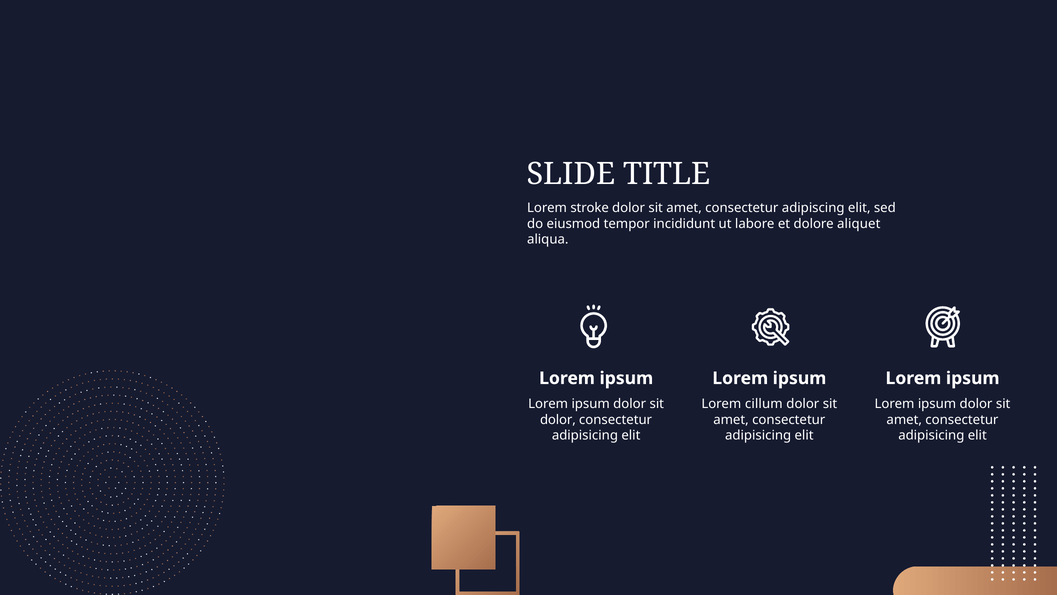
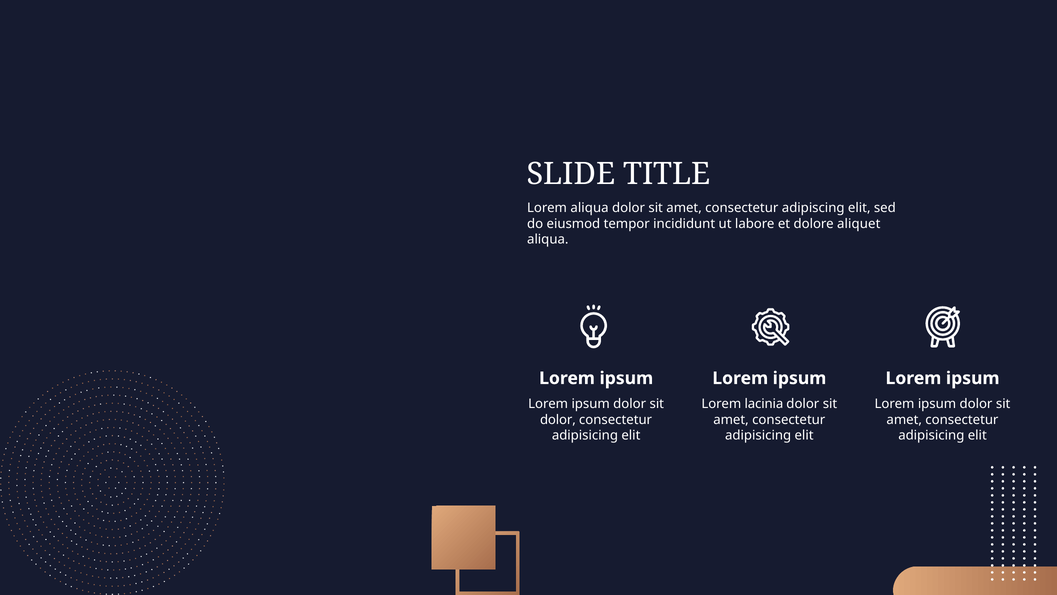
Lorem stroke: stroke -> aliqua
cillum: cillum -> lacinia
